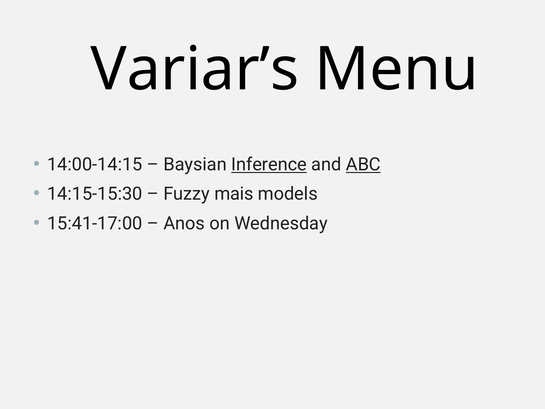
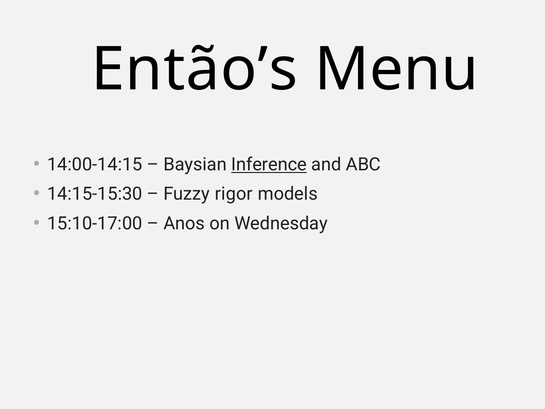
Variar’s: Variar’s -> Então’s
ABC underline: present -> none
mais: mais -> rigor
15:41-17:00: 15:41-17:00 -> 15:10-17:00
